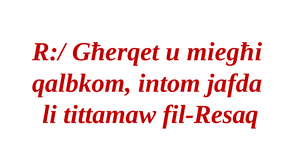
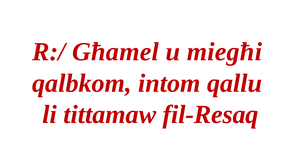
Għerqet: Għerqet -> Għamel
jafda: jafda -> qallu
